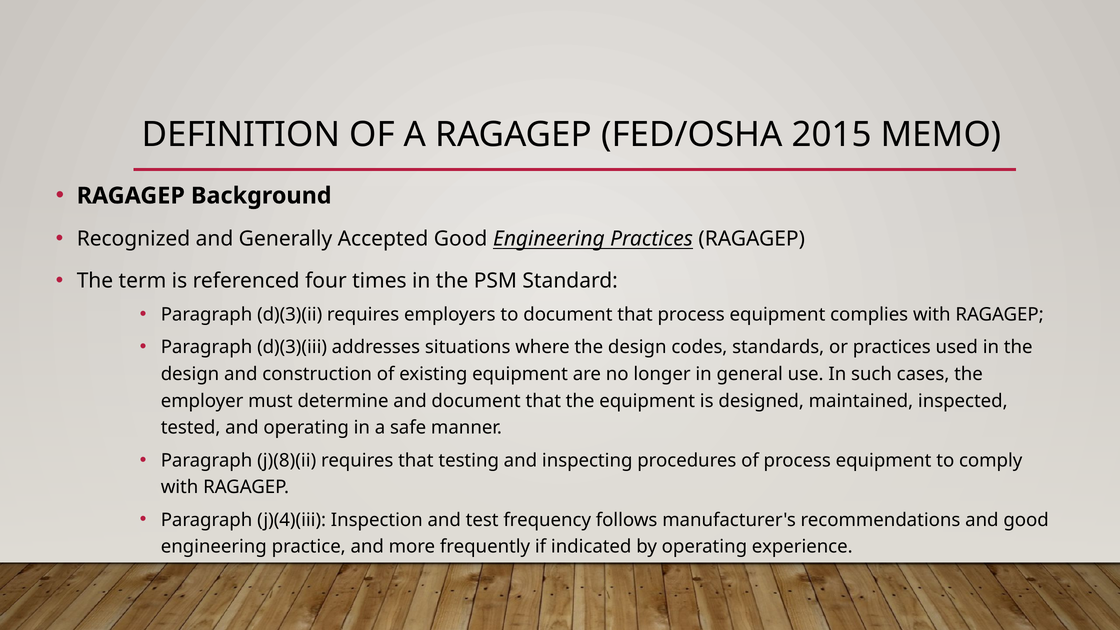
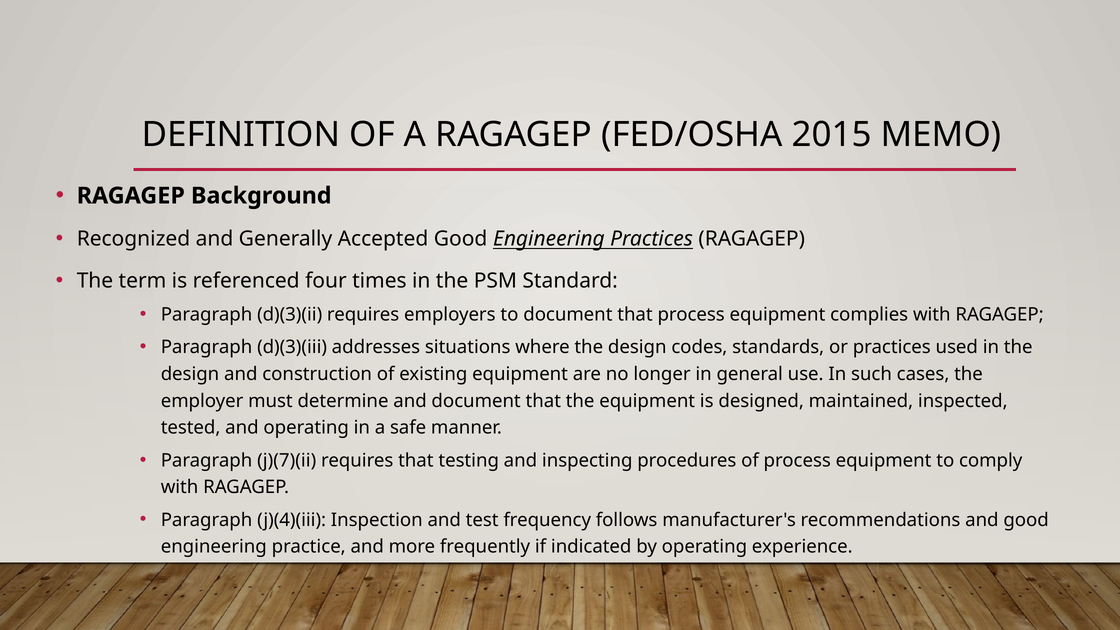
j)(8)(ii: j)(8)(ii -> j)(7)(ii
